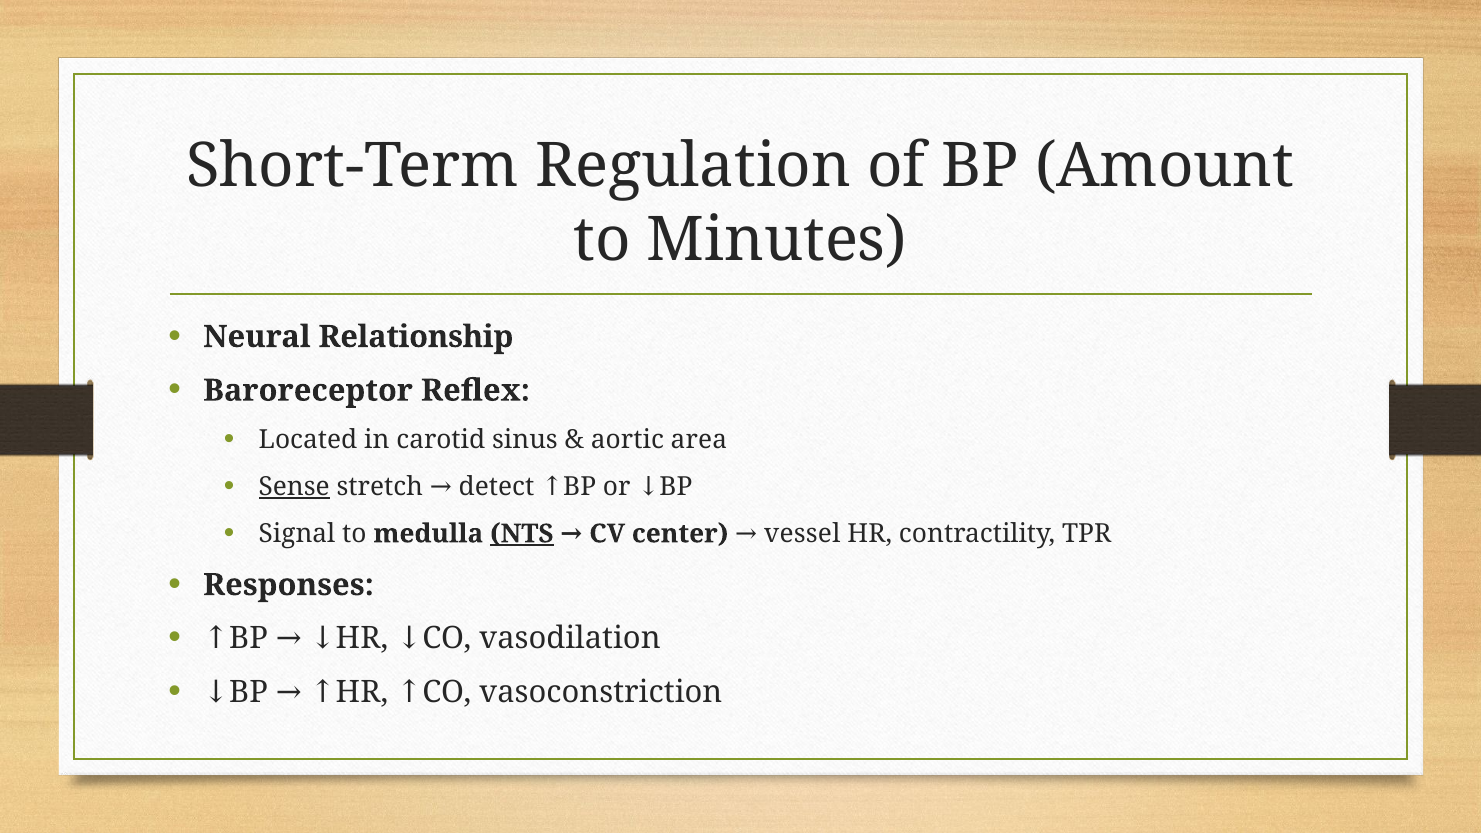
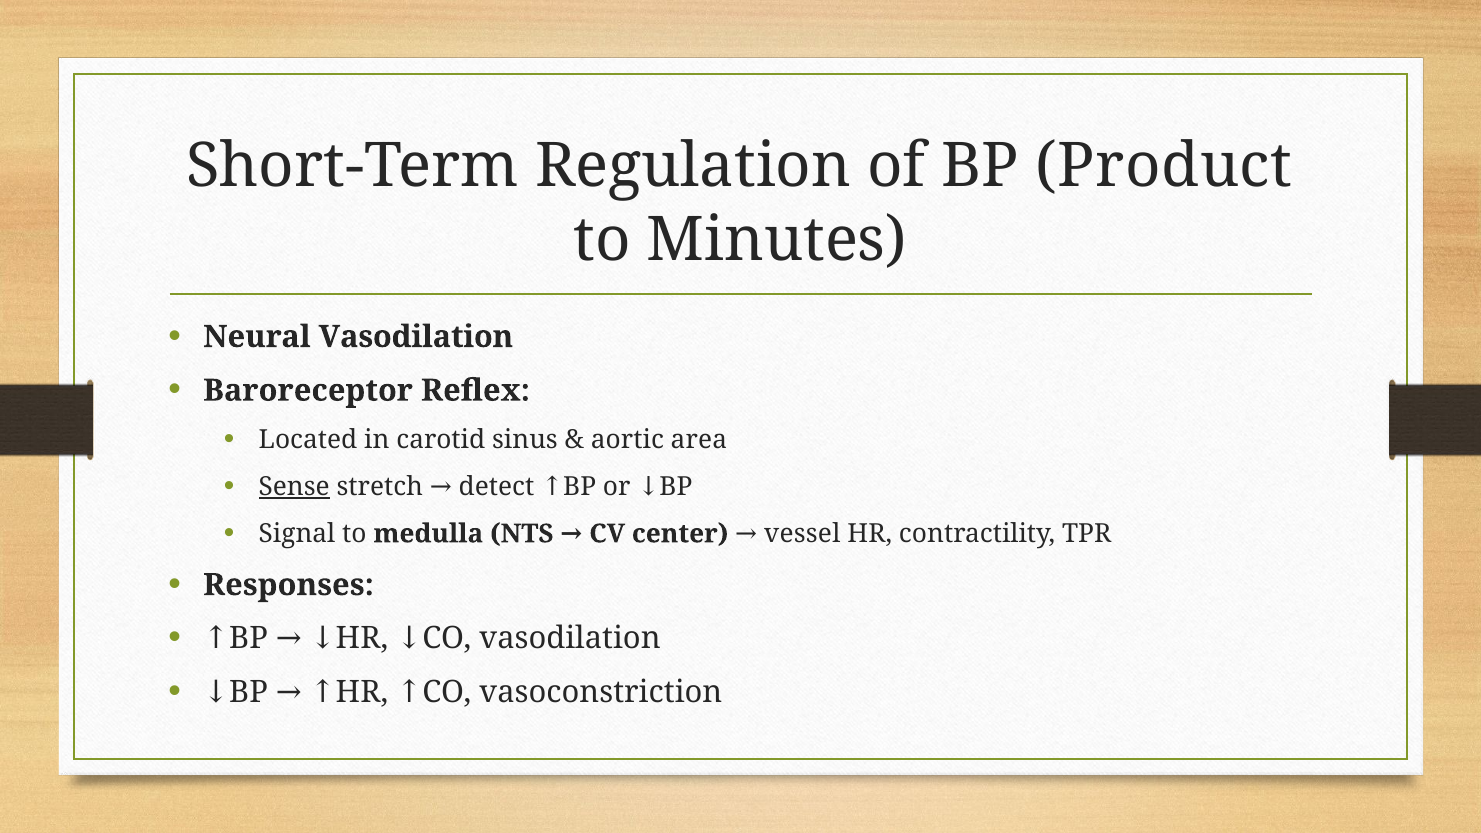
Amount: Amount -> Product
Neural Relationship: Relationship -> Vasodilation
NTS underline: present -> none
